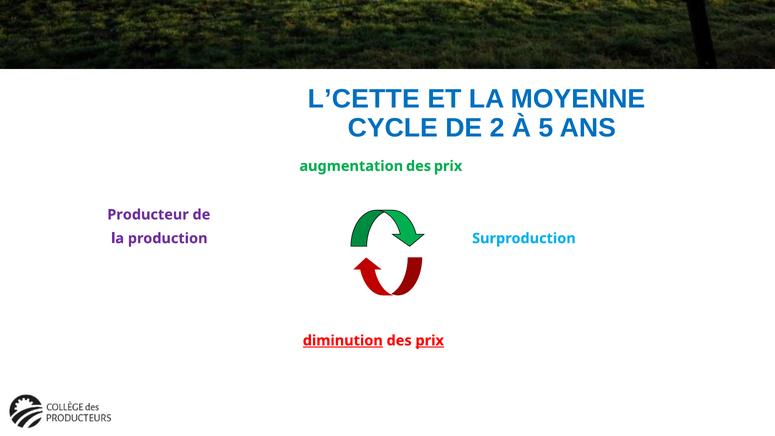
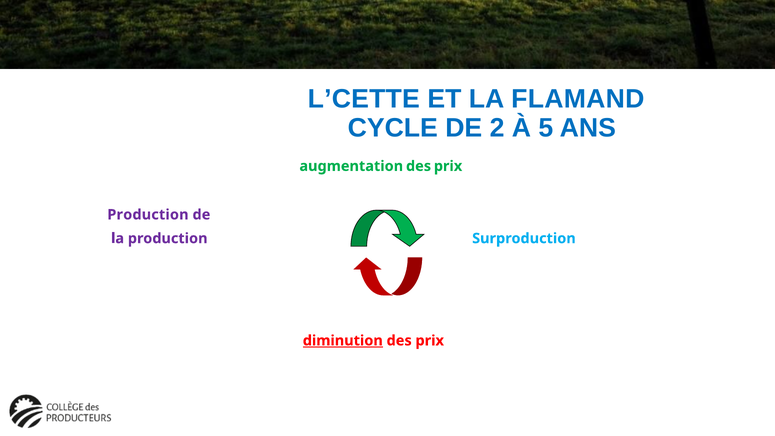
MOYENNE: MOYENNE -> FLAMAND
Producteur at (148, 215): Producteur -> Production
prix at (430, 341) underline: present -> none
